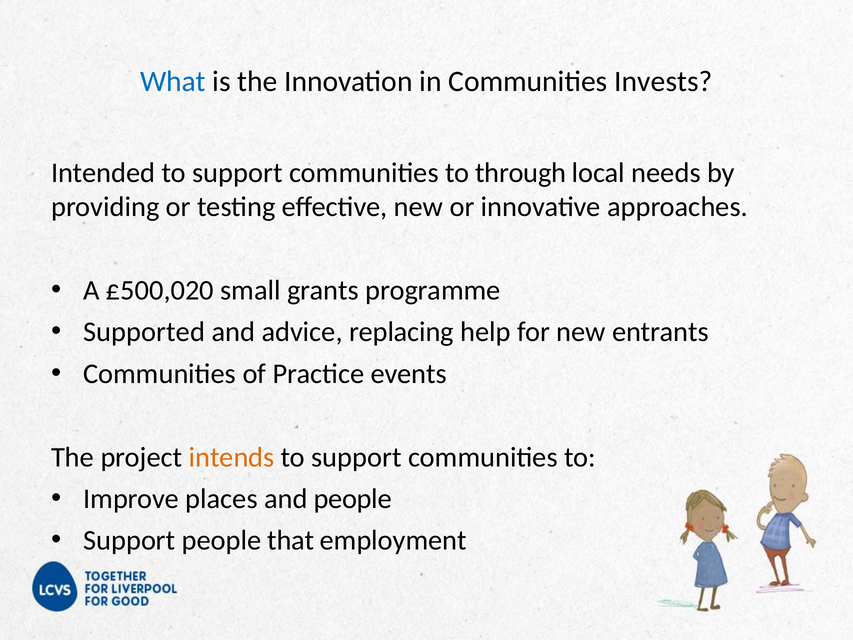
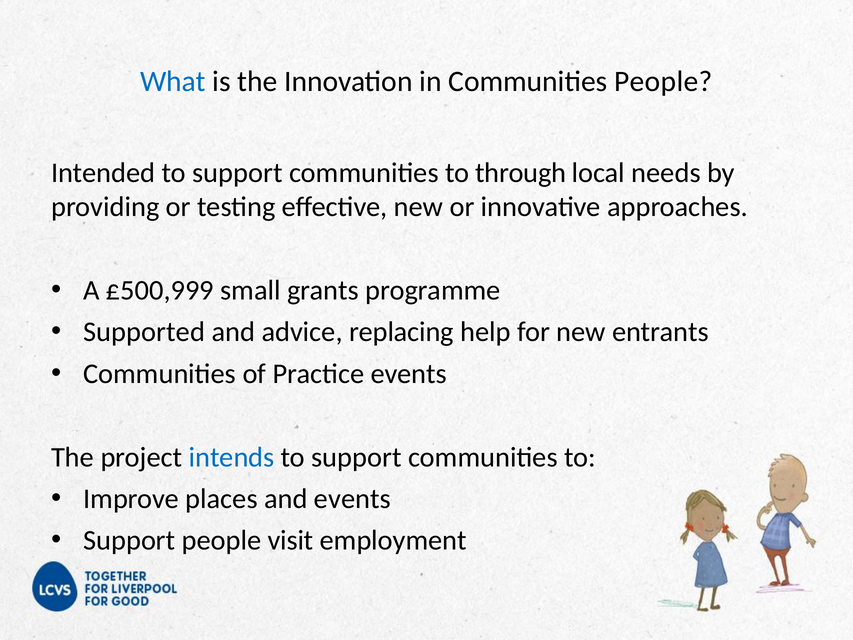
Communities Invests: Invests -> People
£500,020: £500,020 -> £500,999
intends colour: orange -> blue
and people: people -> events
that: that -> visit
